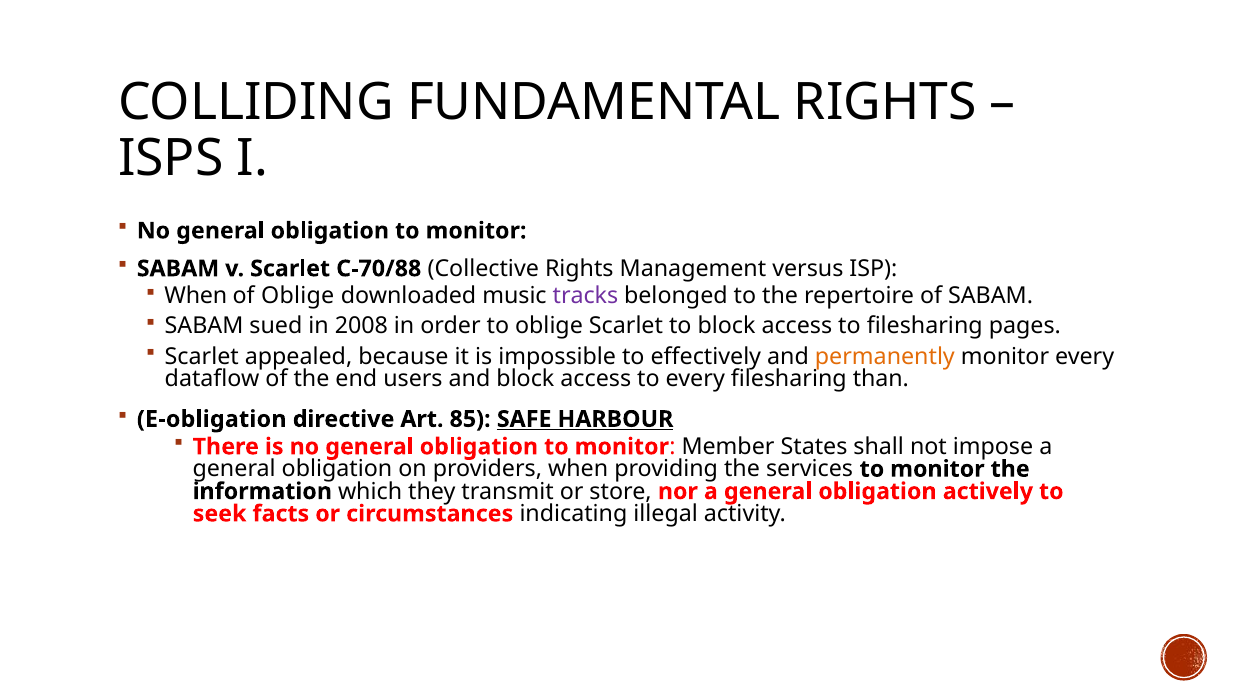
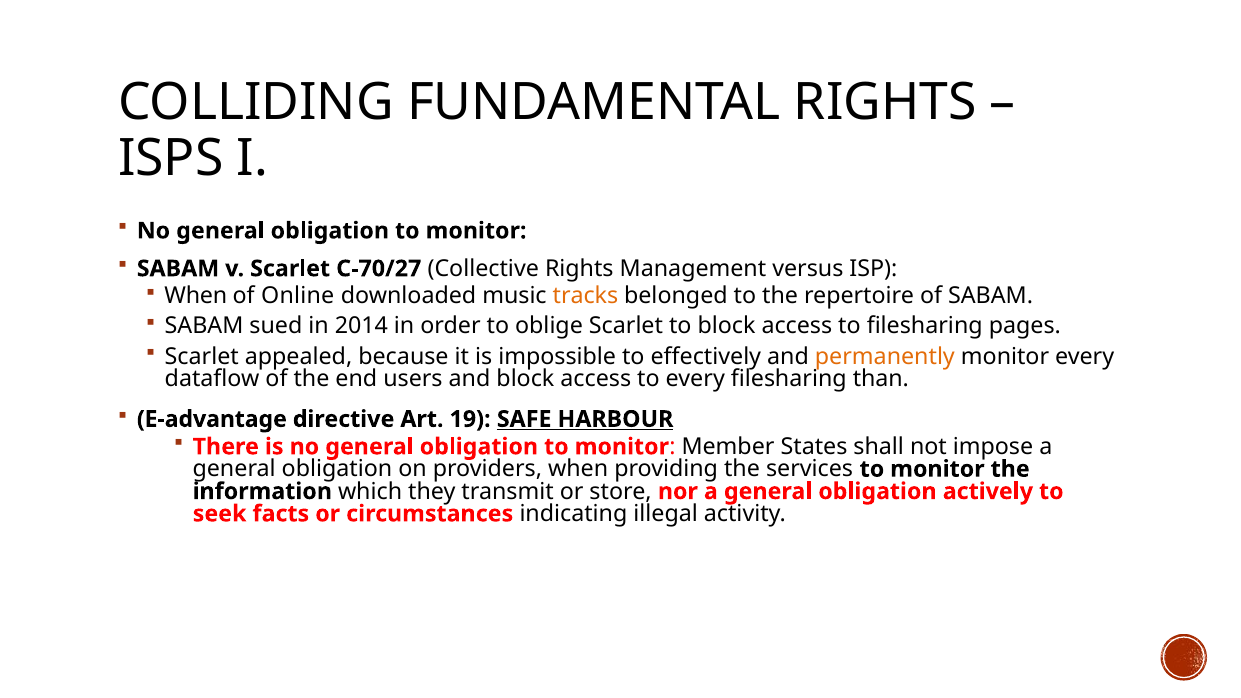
C-70/88: C-70/88 -> C-70/27
of Oblige: Oblige -> Online
tracks colour: purple -> orange
2008: 2008 -> 2014
E-obligation: E-obligation -> E-advantage
85: 85 -> 19
